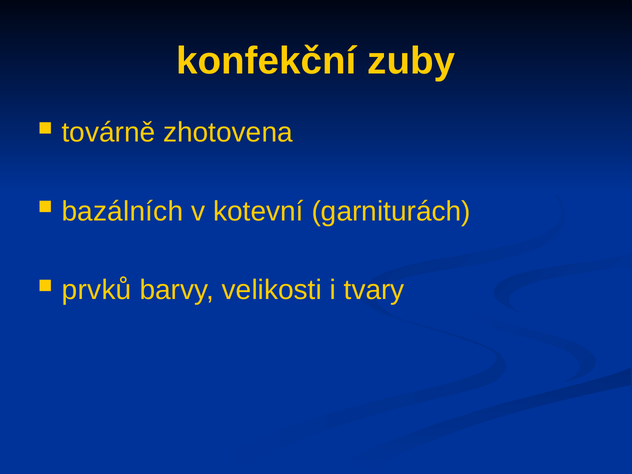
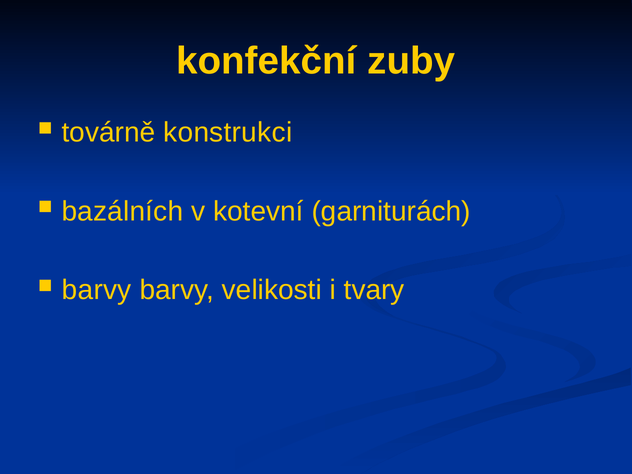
zhotovena: zhotovena -> konstrukci
prvků at (97, 290): prvků -> barvy
